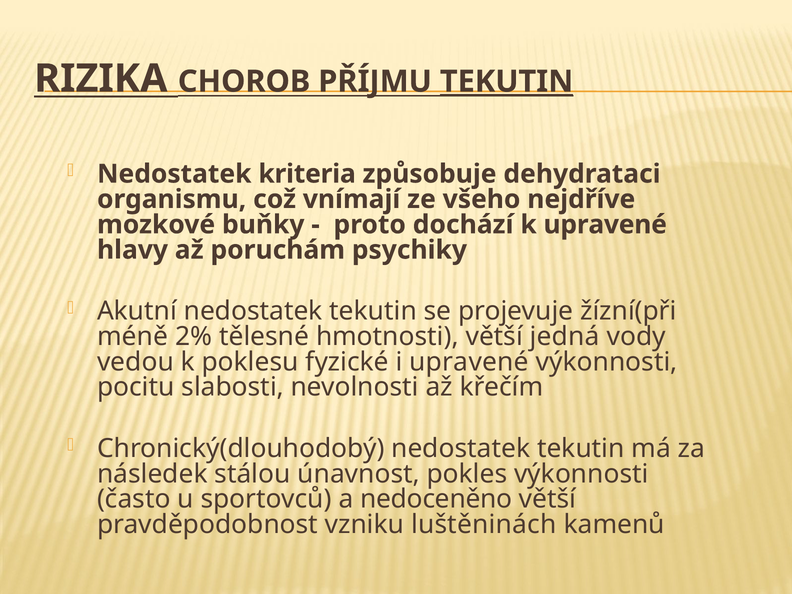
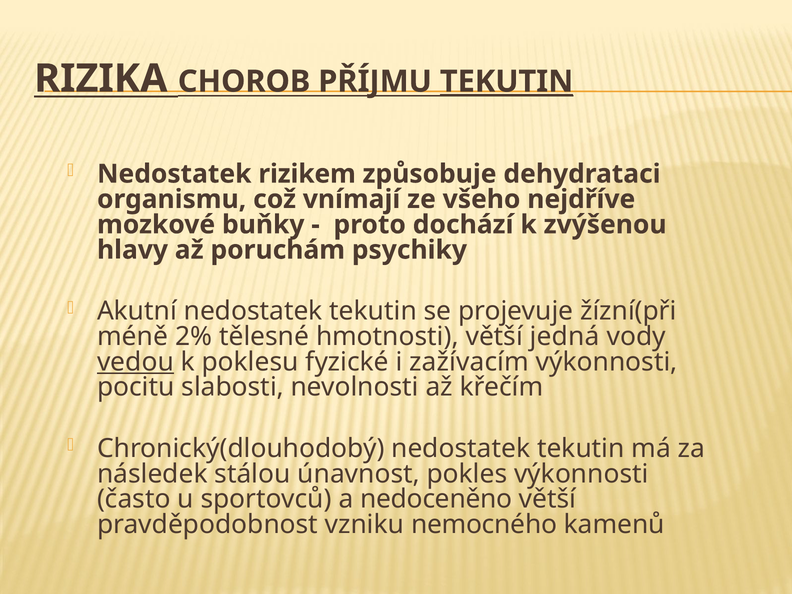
kriteria: kriteria -> rizikem
k upravené: upravené -> zvýšenou
vedou underline: none -> present
i upravené: upravené -> zažívacím
luštěninách: luštěninách -> nemocného
